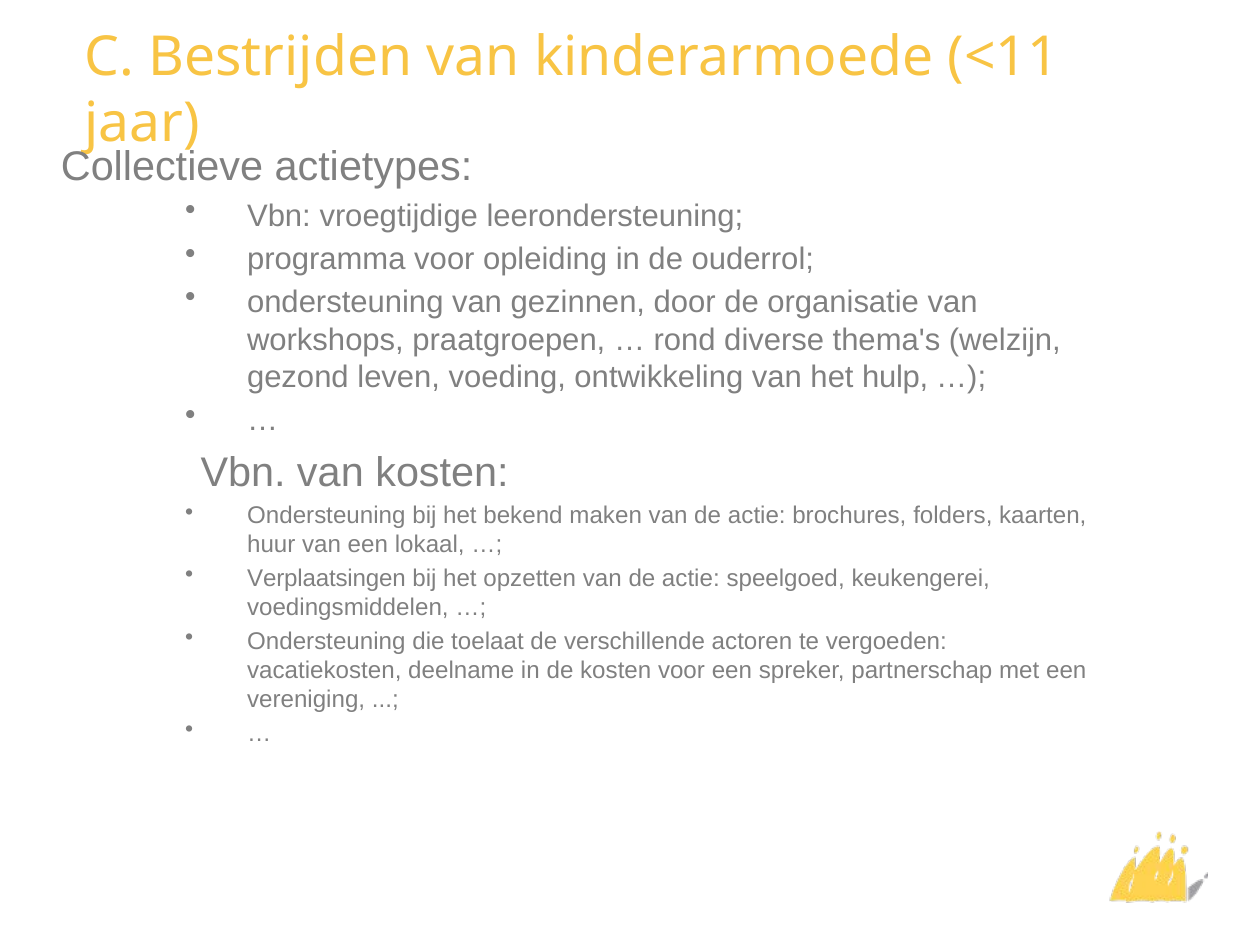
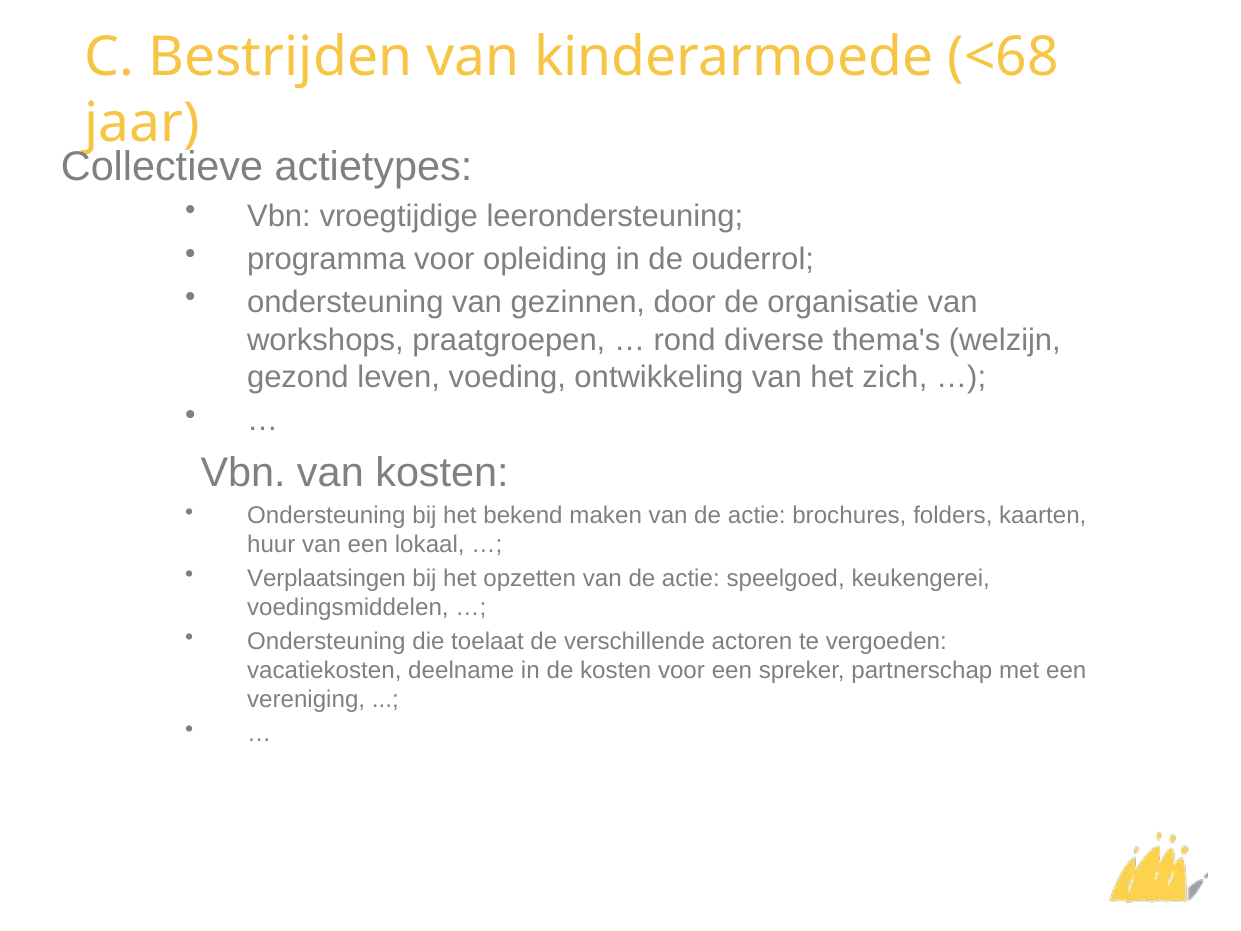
<11: <11 -> <68
hulp: hulp -> zich
